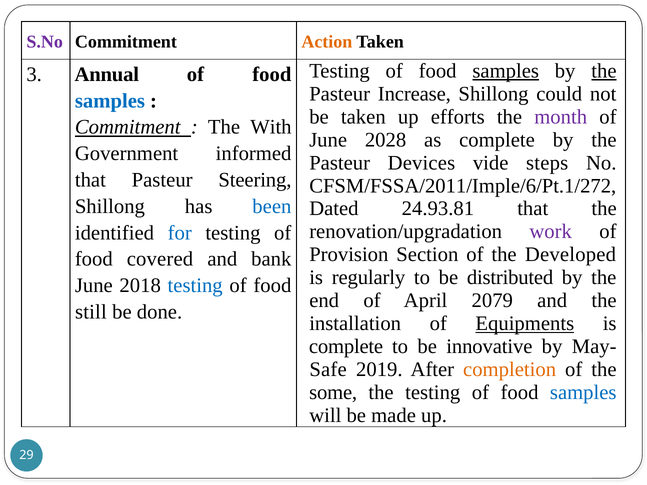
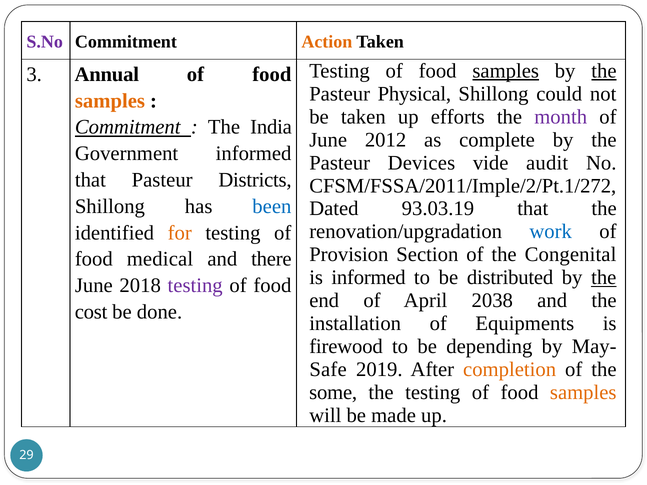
Increase: Increase -> Physical
samples at (110, 101) colour: blue -> orange
With: With -> India
2028: 2028 -> 2012
steps: steps -> audit
Steering: Steering -> Districts
CFSM/FSSA/2011/Imple/6/Pt.1/272: CFSM/FSSA/2011/Imple/6/Pt.1/272 -> CFSM/FSSA/2011/Imple/2/Pt.1/272
24.93.81: 24.93.81 -> 93.03.19
work colour: purple -> blue
for colour: blue -> orange
Developed: Developed -> Congenital
covered: covered -> medical
bank: bank -> there
is regularly: regularly -> informed
the at (604, 278) underline: none -> present
testing at (195, 286) colour: blue -> purple
2079: 2079 -> 2038
still: still -> cost
Equipments underline: present -> none
complete at (346, 347): complete -> firewood
innovative: innovative -> depending
samples at (583, 393) colour: blue -> orange
